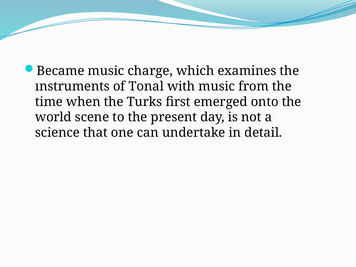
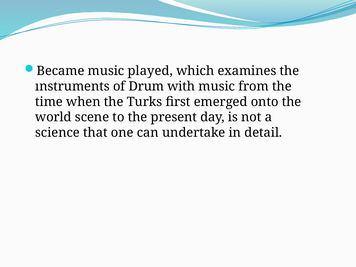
charge: charge -> played
Tonal: Tonal -> Drum
